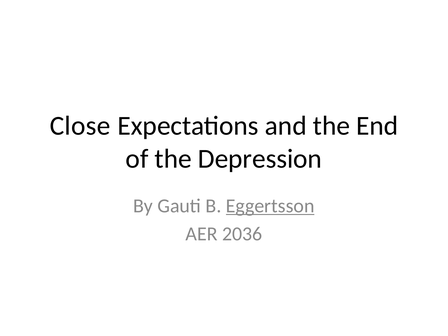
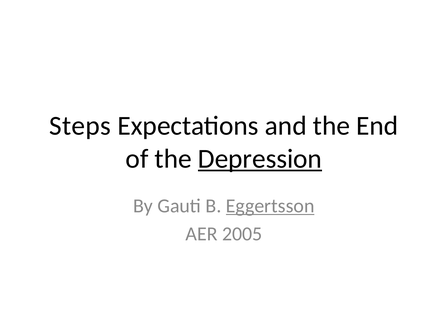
Close: Close -> Steps
Depression underline: none -> present
2036: 2036 -> 2005
